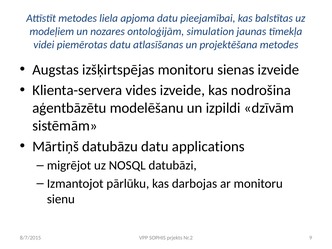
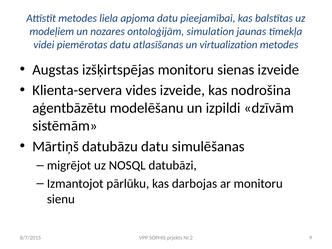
projektēšana: projektēšana -> virtualization
applications: applications -> simulēšanas
